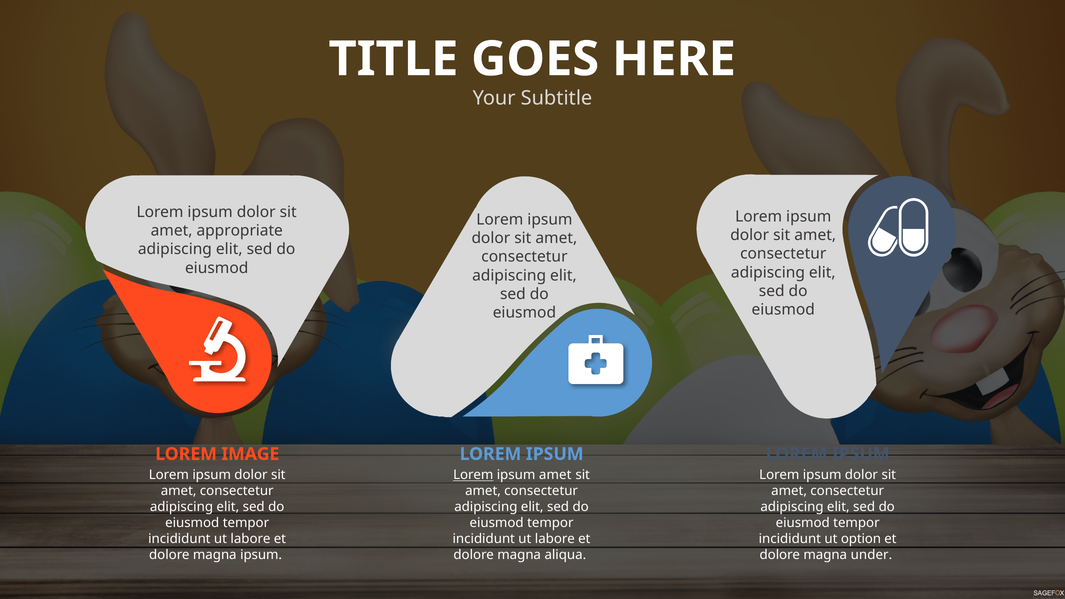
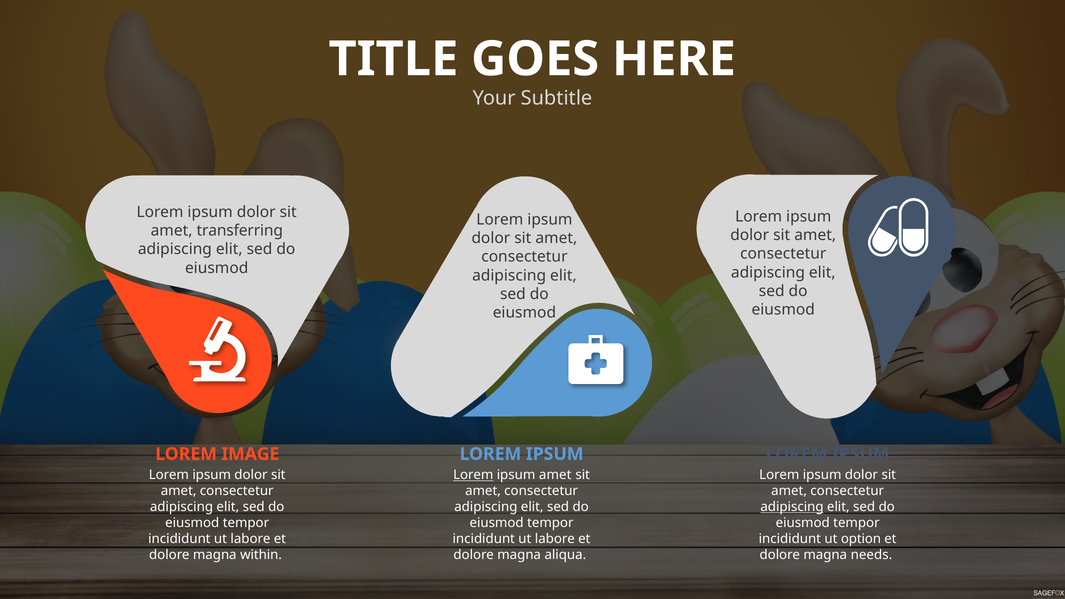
appropriate: appropriate -> transferring
adipiscing at (792, 507) underline: none -> present
magna ipsum: ipsum -> within
under: under -> needs
